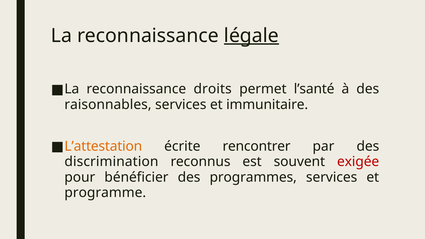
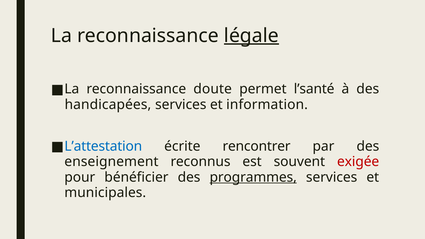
droits: droits -> doute
raisonnables: raisonnables -> handicapées
immunitaire: immunitaire -> information
L’attestation colour: orange -> blue
discrimination: discrimination -> enseignement
programmes underline: none -> present
programme: programme -> municipales
